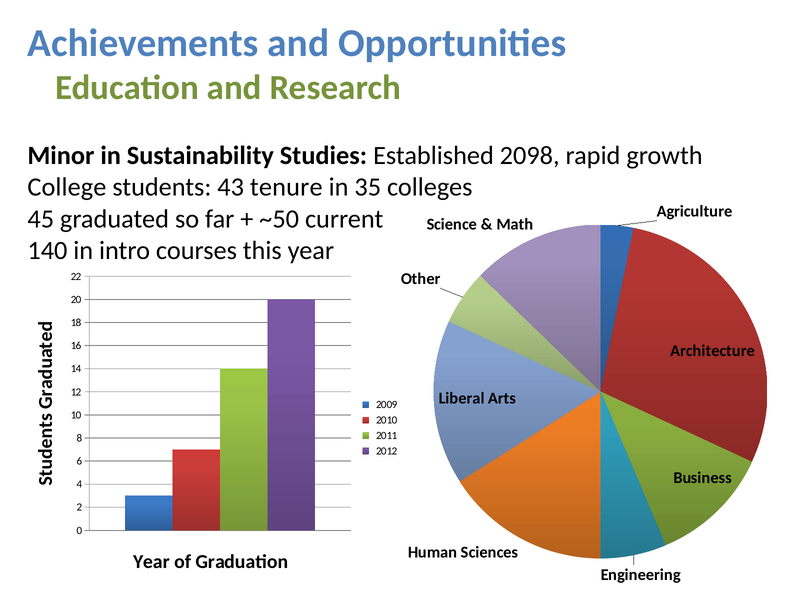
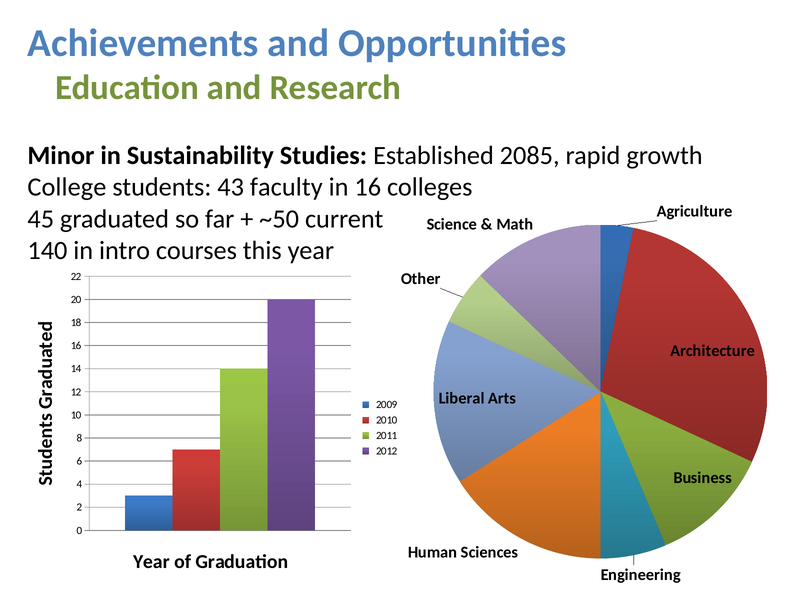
2098: 2098 -> 2085
tenure: tenure -> faculty
in 35: 35 -> 16
